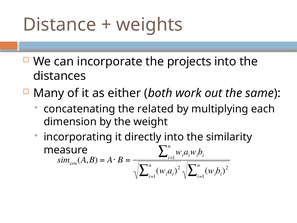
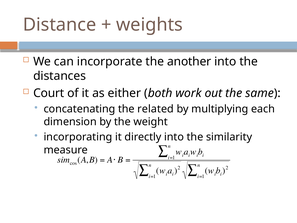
projects: projects -> another
Many: Many -> Court
